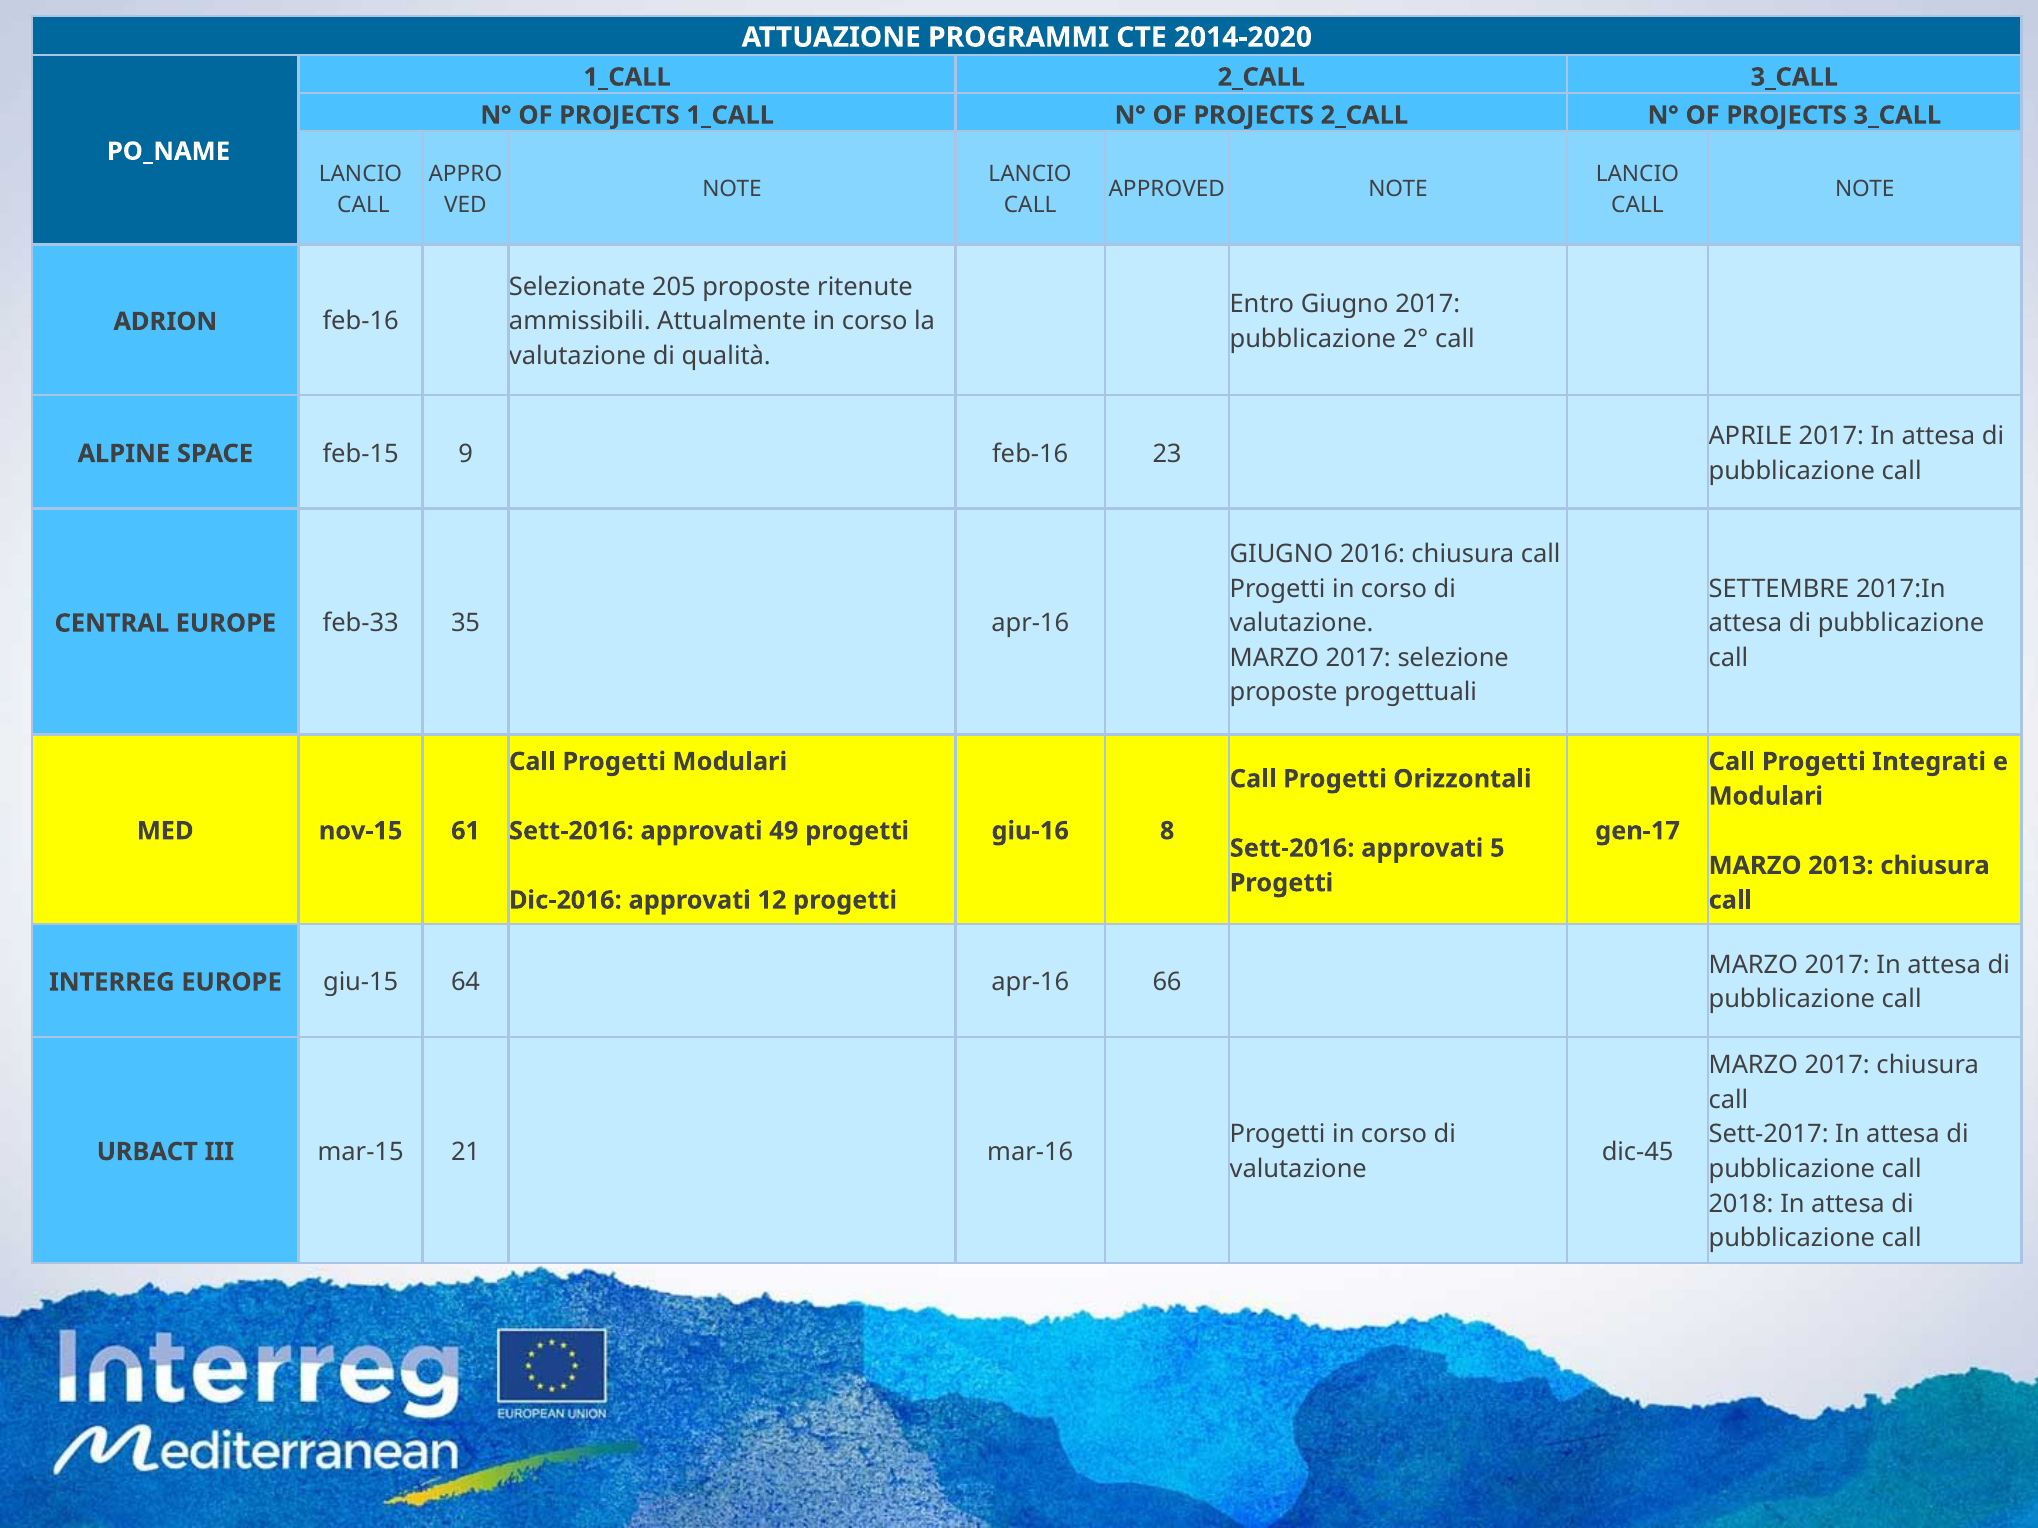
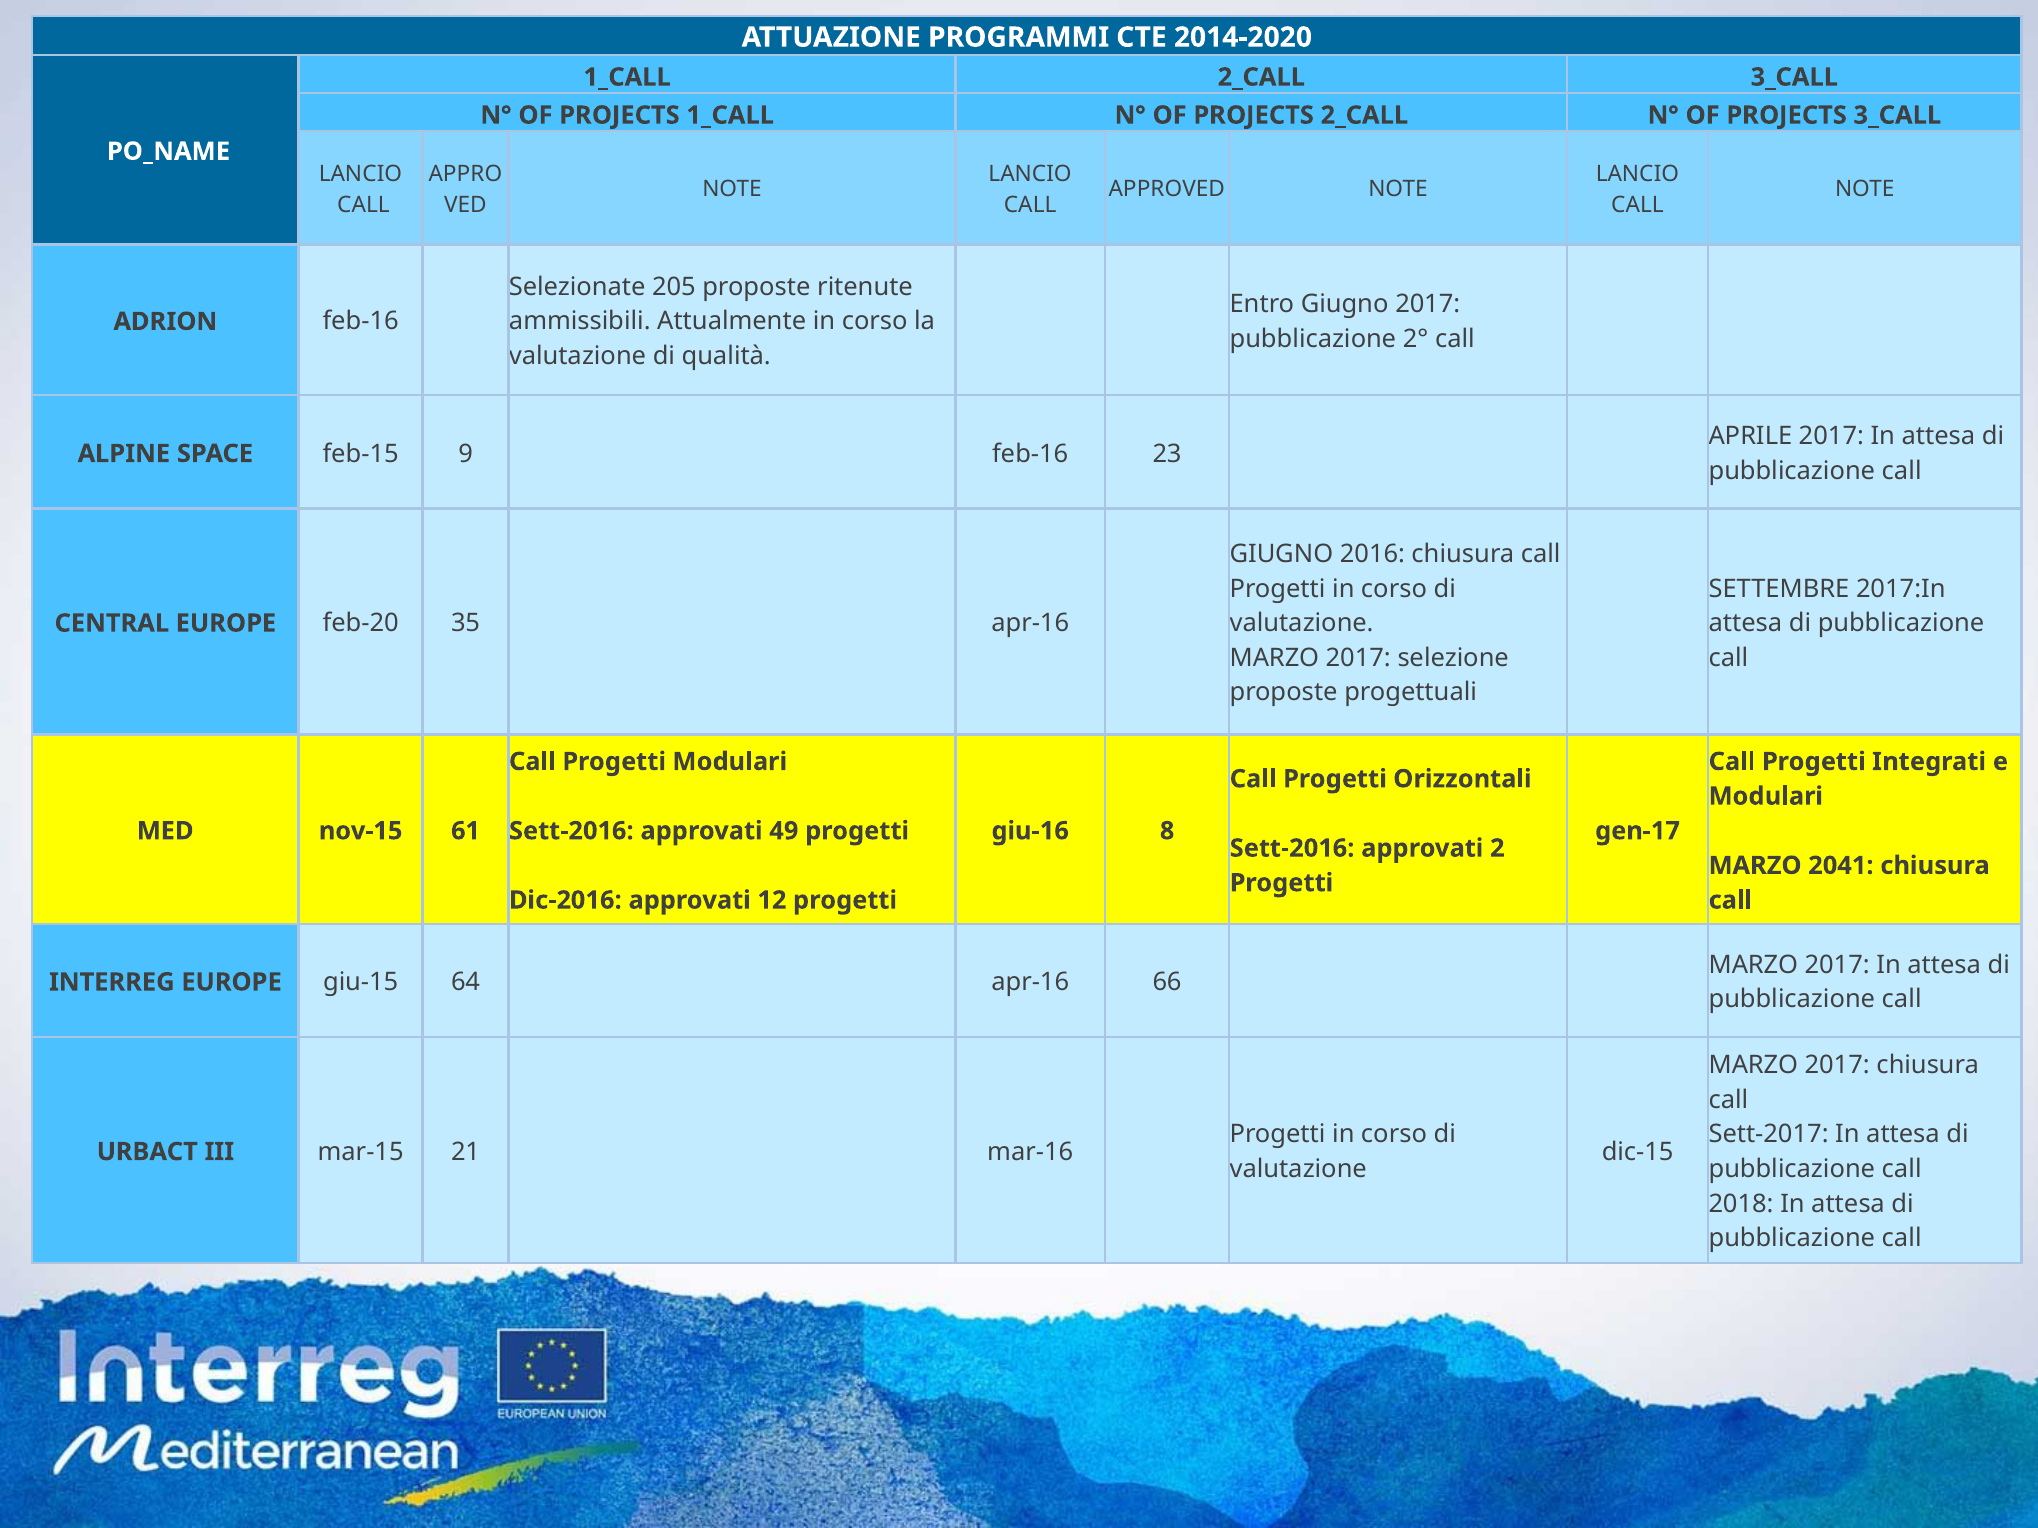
feb-33: feb-33 -> feb-20
5: 5 -> 2
2013: 2013 -> 2041
dic-45: dic-45 -> dic-15
